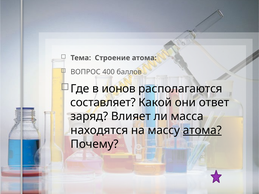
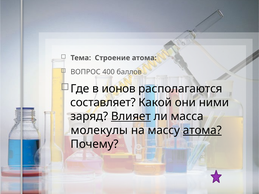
ответ: ответ -> ними
Влияет underline: none -> present
находятся: находятся -> молекулы
